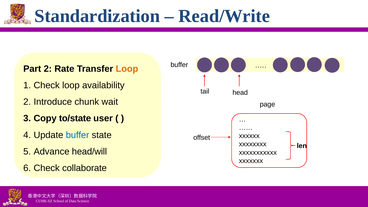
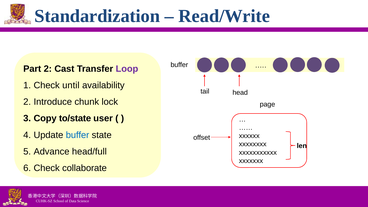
Rate: Rate -> Cast
Loop at (127, 69) colour: orange -> purple
Check loop: loop -> until
wait: wait -> lock
head/will: head/will -> head/full
